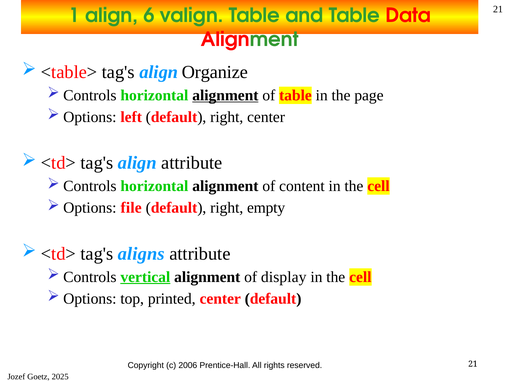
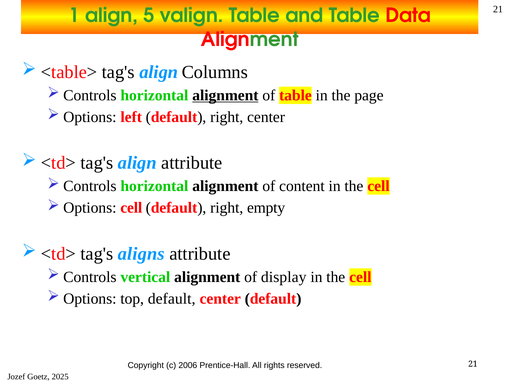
6: 6 -> 5
Organize: Organize -> Columns
file at (131, 208): file -> cell
vertical underline: present -> none
top printed: printed -> default
